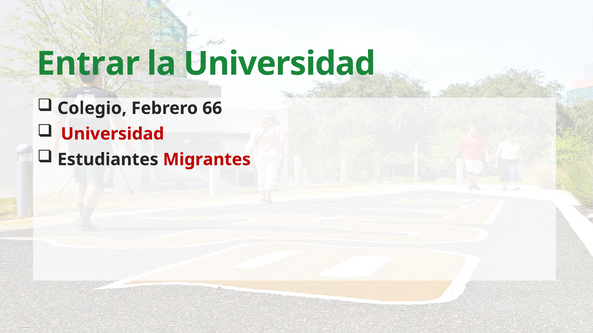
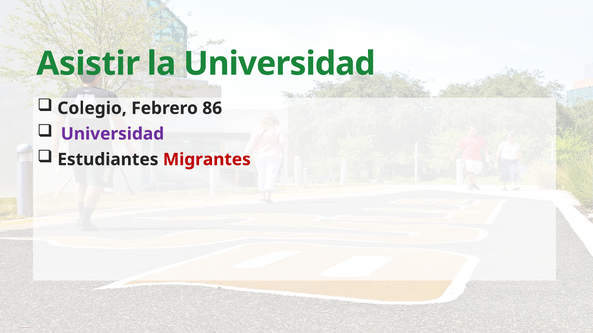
Entrar: Entrar -> Asistir
66: 66 -> 86
Universidad at (112, 134) colour: red -> purple
